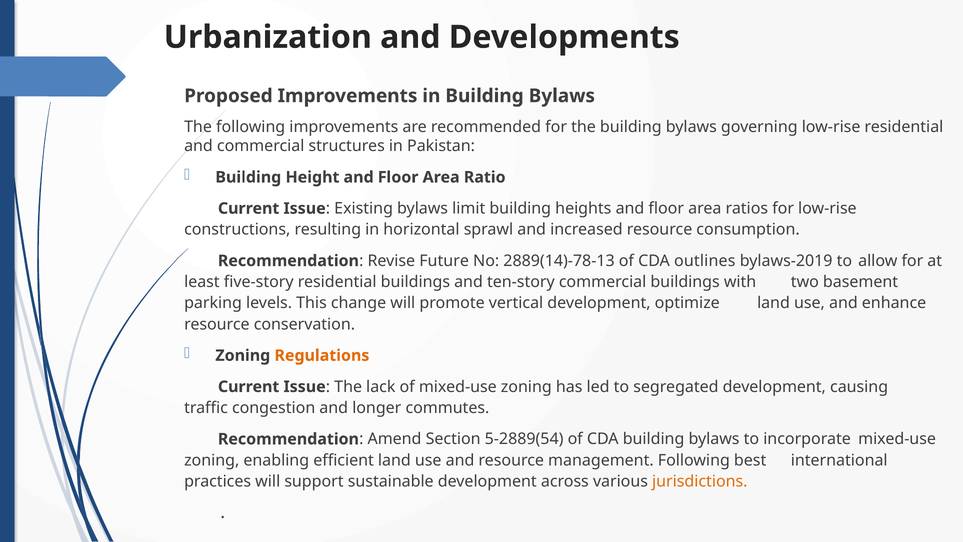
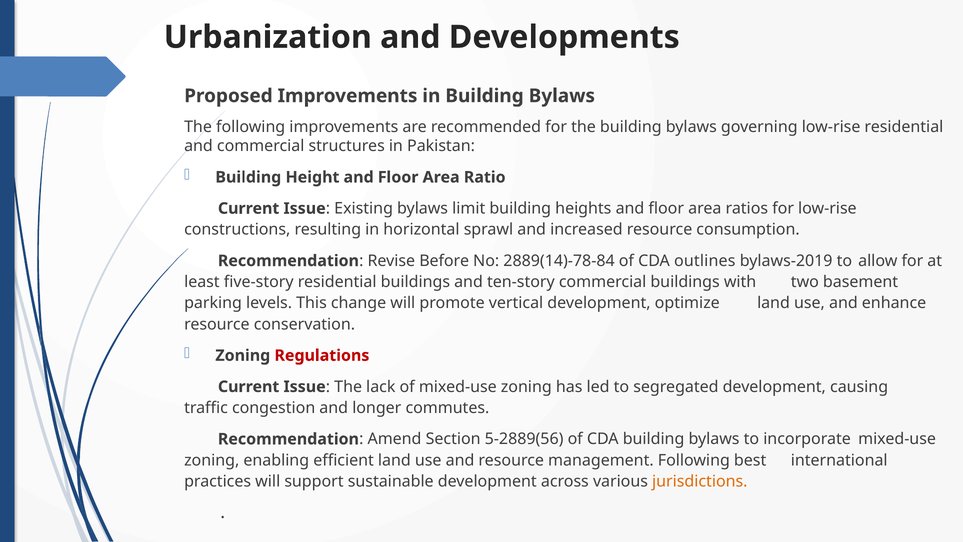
Future: Future -> Before
2889(14)-78-13: 2889(14)-78-13 -> 2889(14)-78-84
Regulations colour: orange -> red
5-2889(54: 5-2889(54 -> 5-2889(56
